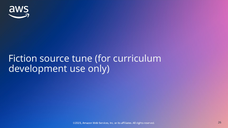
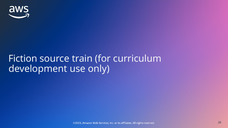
tune: tune -> train
